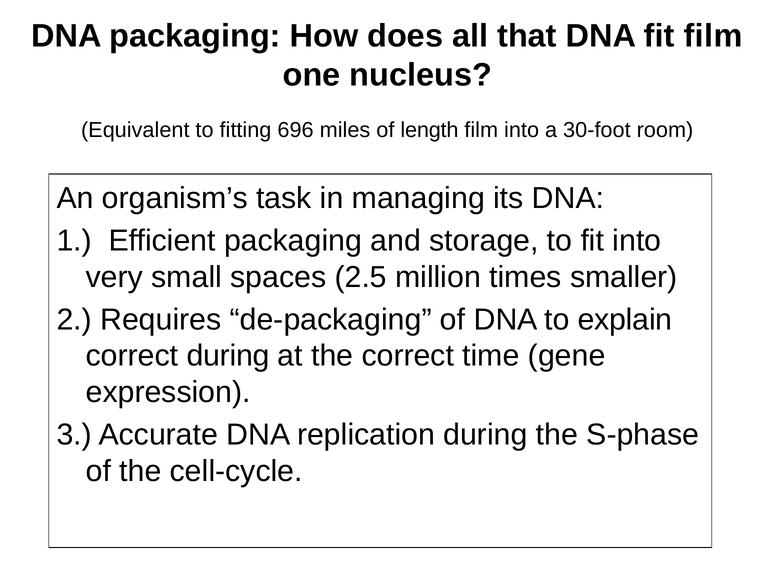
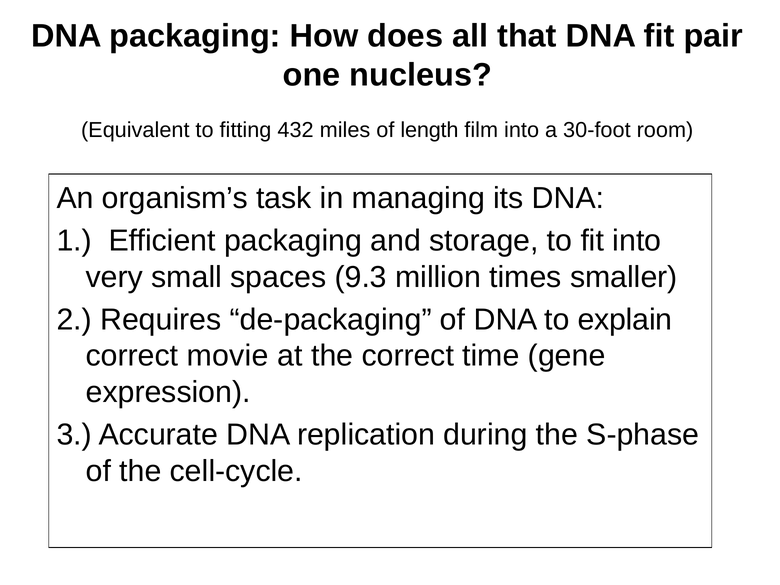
fit film: film -> pair
696: 696 -> 432
2.5: 2.5 -> 9.3
correct during: during -> movie
